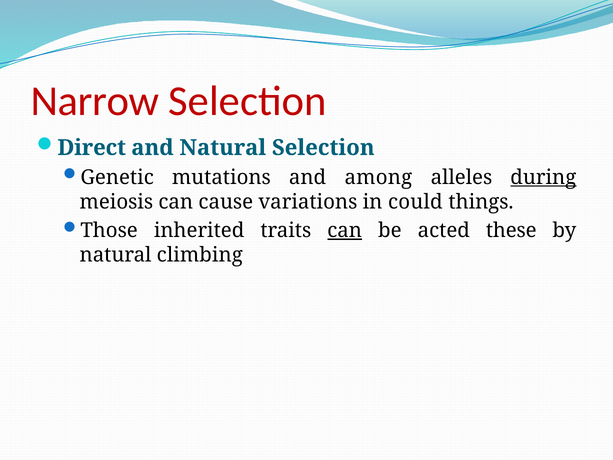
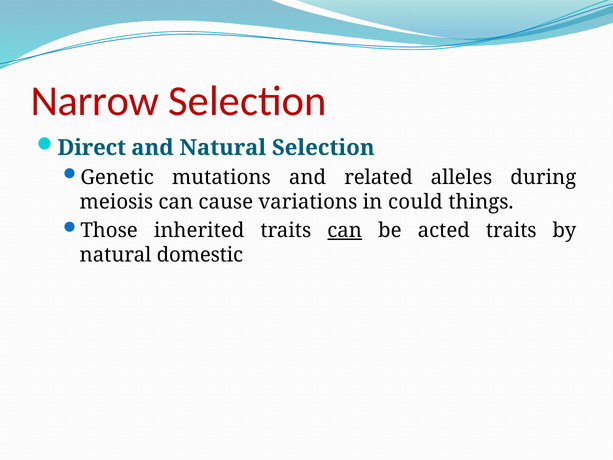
among: among -> related
during underline: present -> none
acted these: these -> traits
climbing: climbing -> domestic
